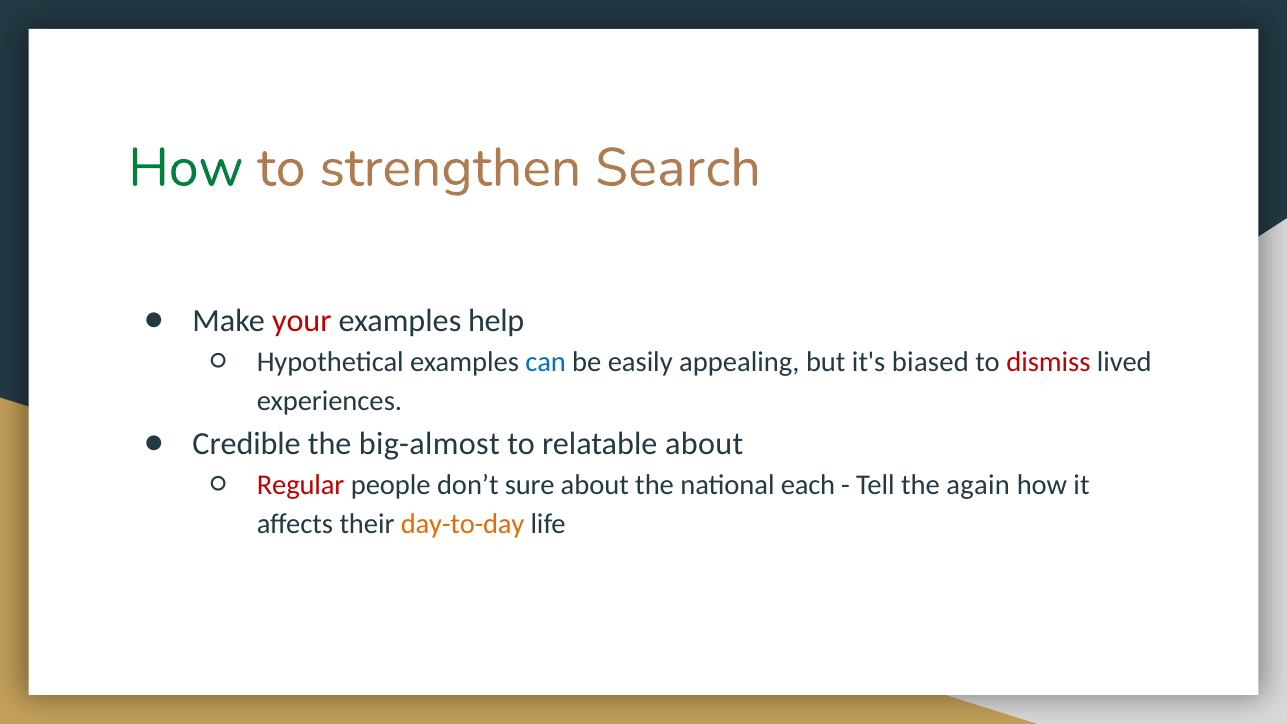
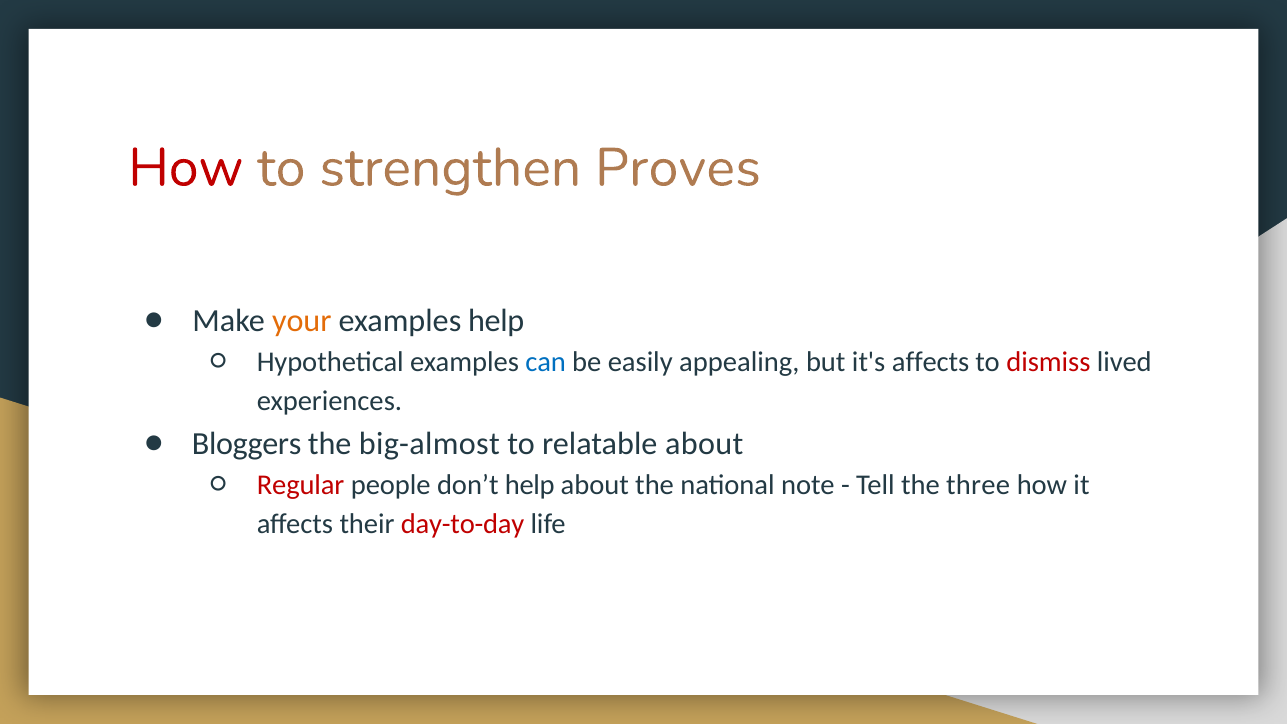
How at (186, 168) colour: green -> red
Search: Search -> Proves
your colour: red -> orange
it's biased: biased -> affects
Credible: Credible -> Bloggers
don’t sure: sure -> help
each: each -> note
again: again -> three
day-to-day colour: orange -> red
